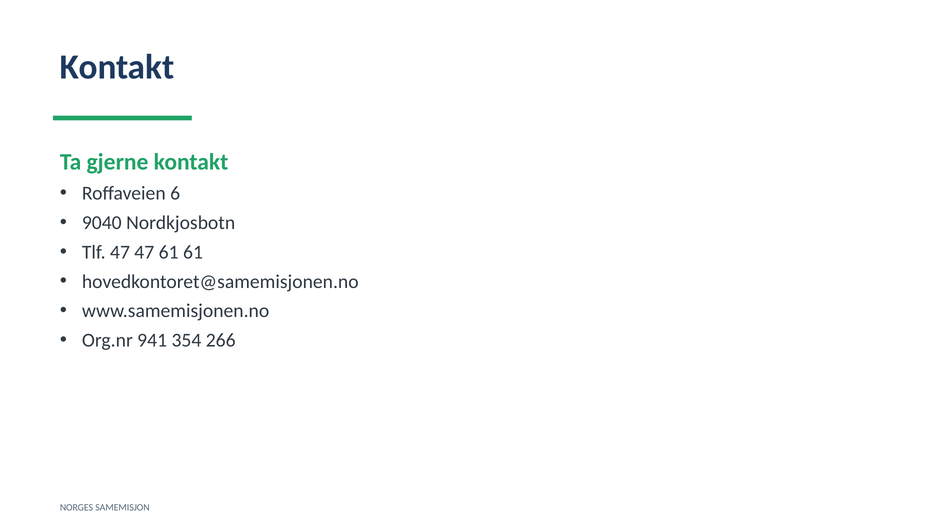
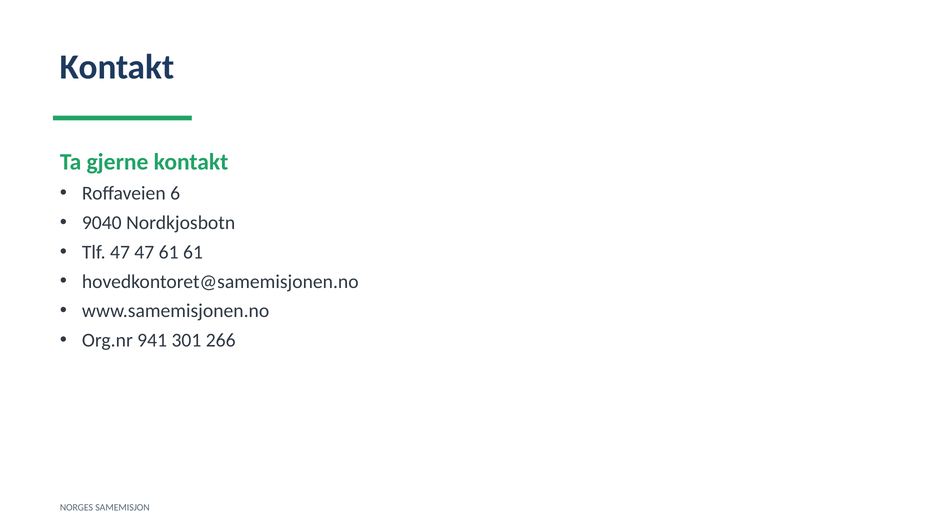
354: 354 -> 301
